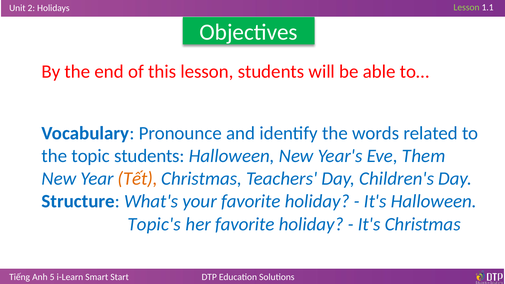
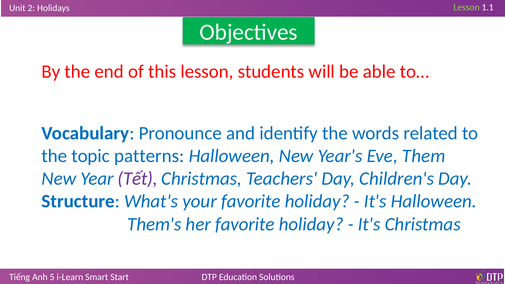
topic students: students -> patterns
Tết colour: orange -> purple
Topic's: Topic's -> Them's
